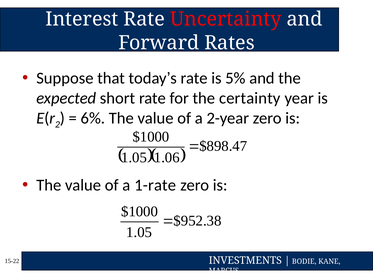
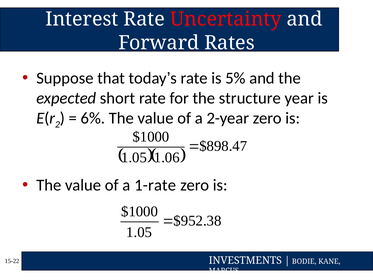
certainty: certainty -> structure
